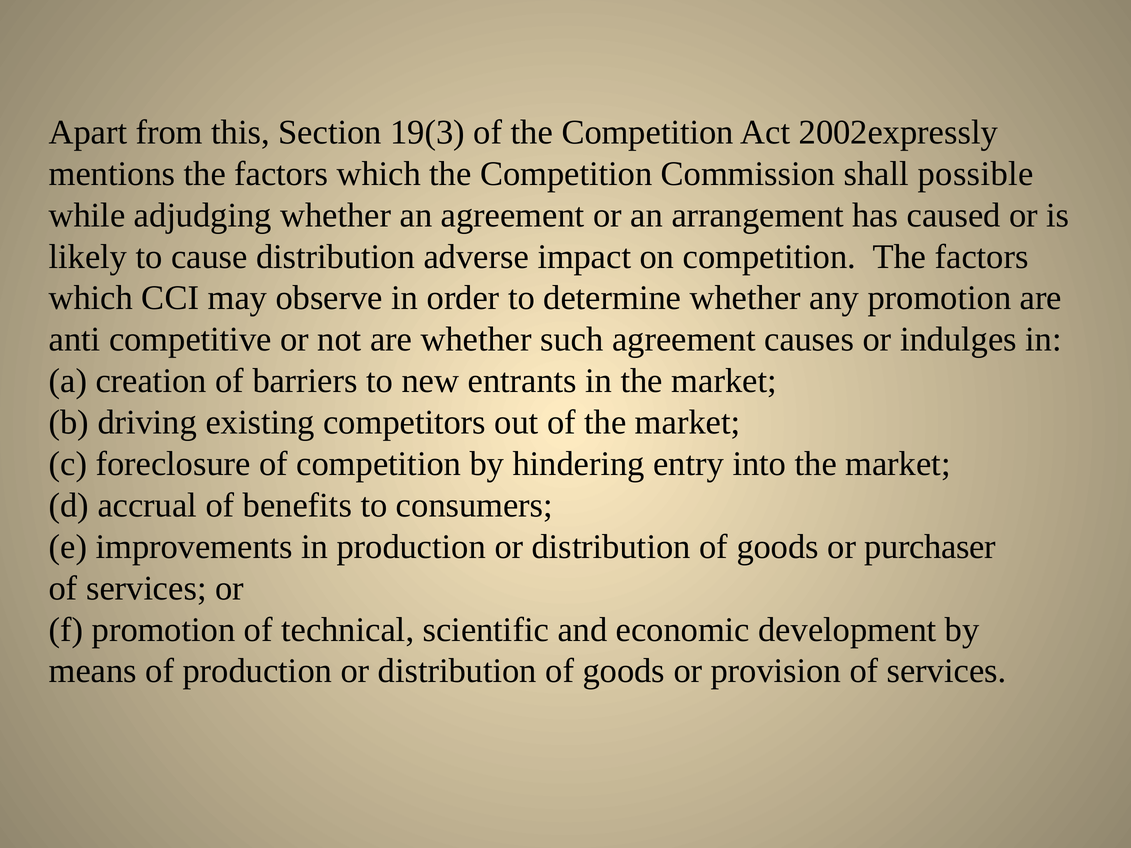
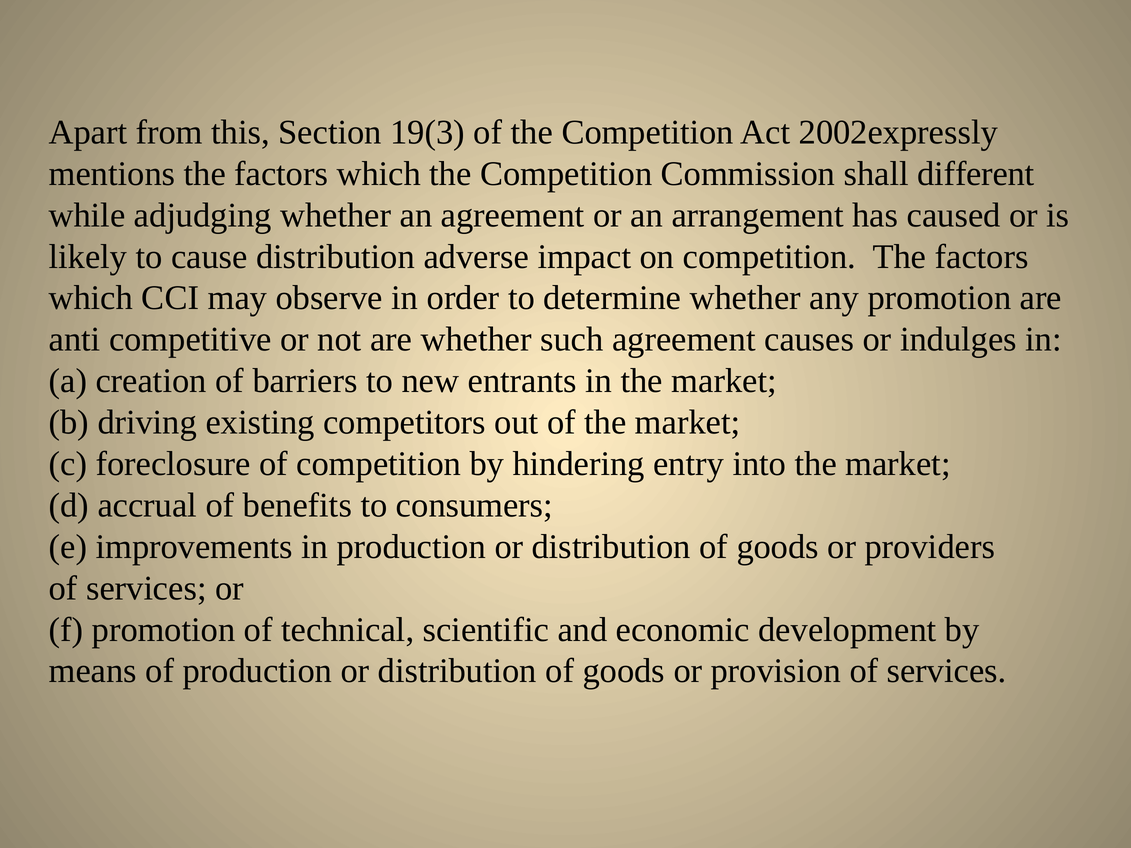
possible: possible -> different
purchaser: purchaser -> providers
